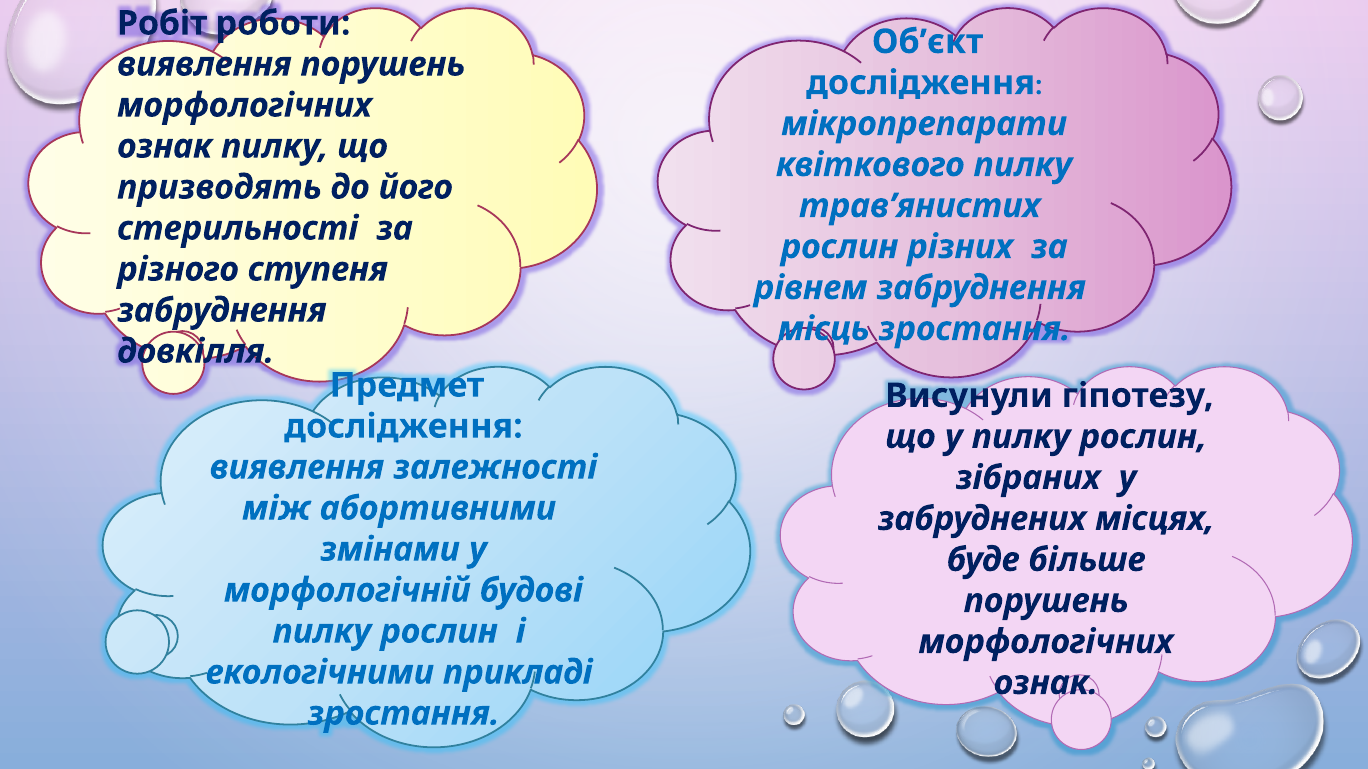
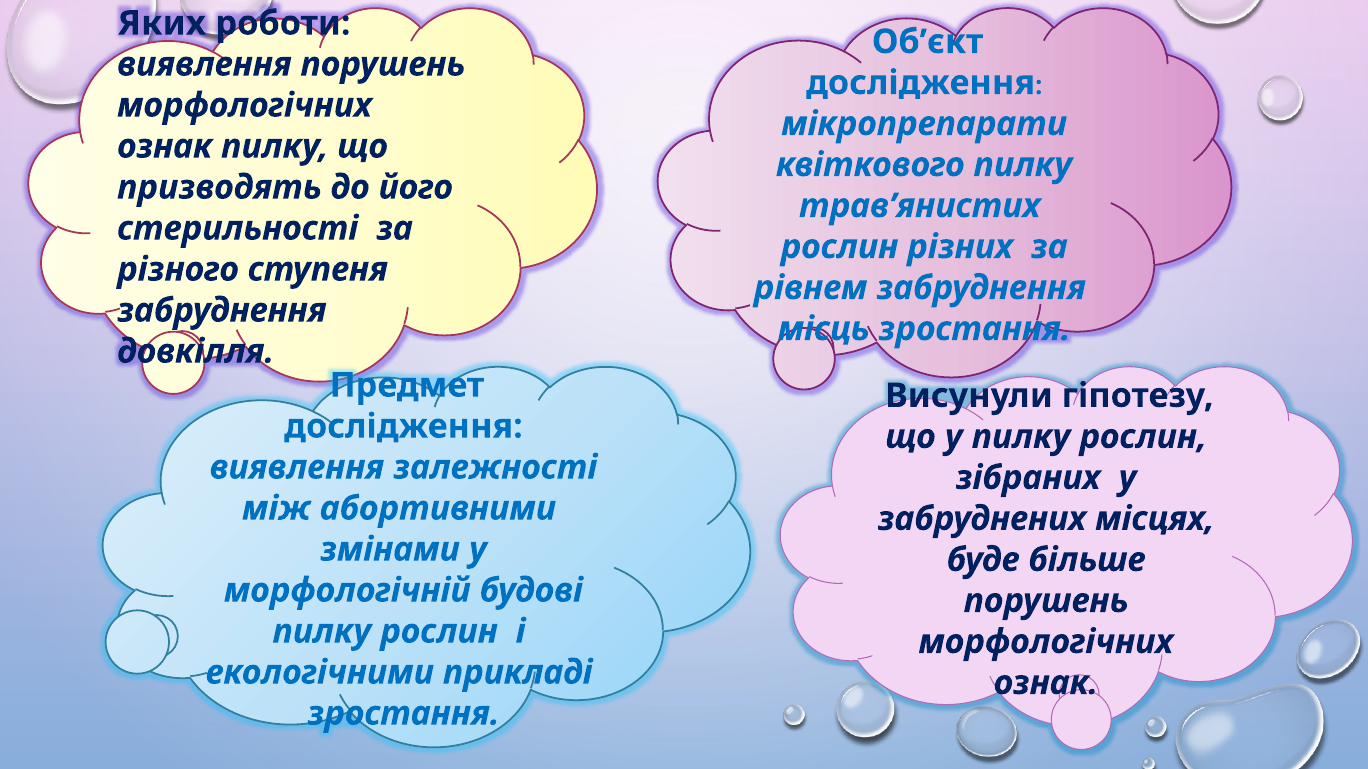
Робіт: Робіт -> Яких
